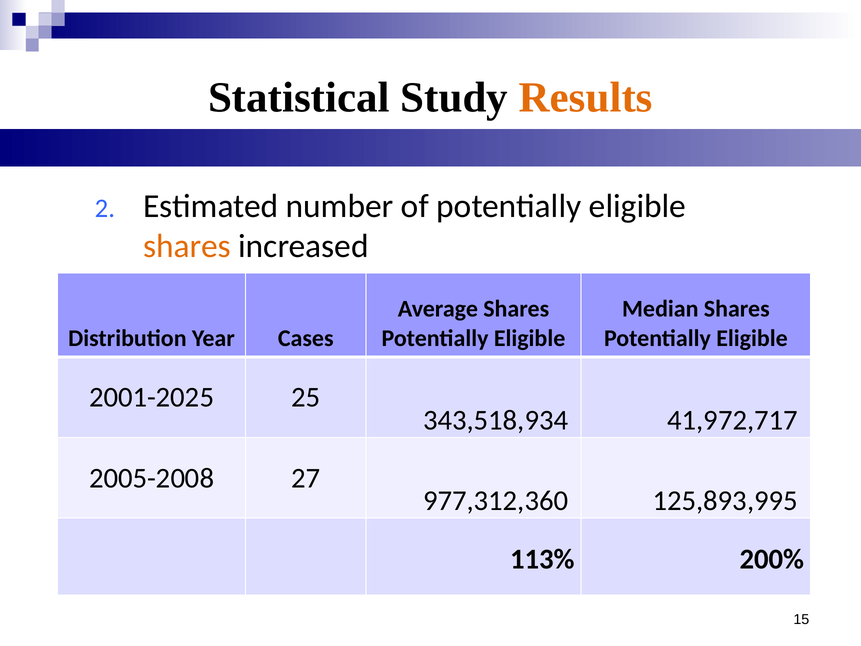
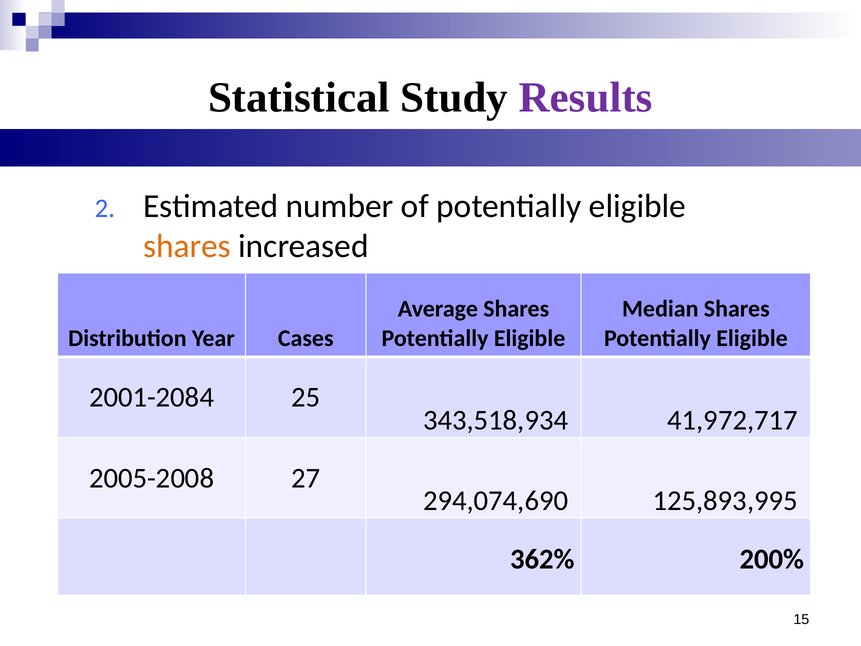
Results colour: orange -> purple
2001-2025: 2001-2025 -> 2001-2084
977,312,360: 977,312,360 -> 294,074,690
113%: 113% -> 362%
